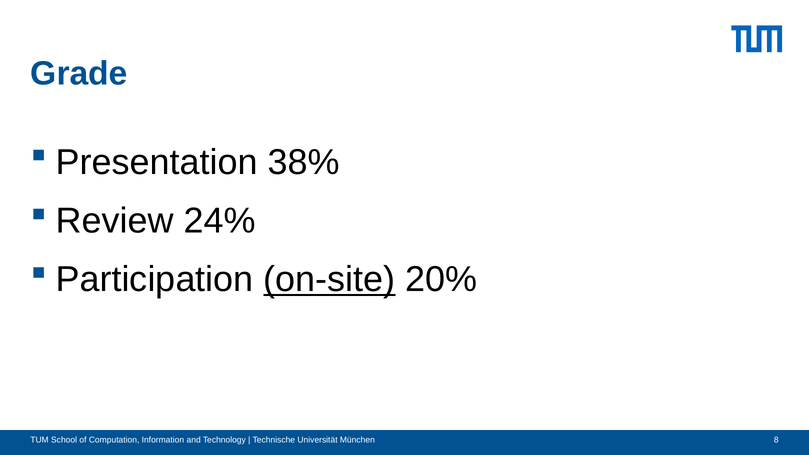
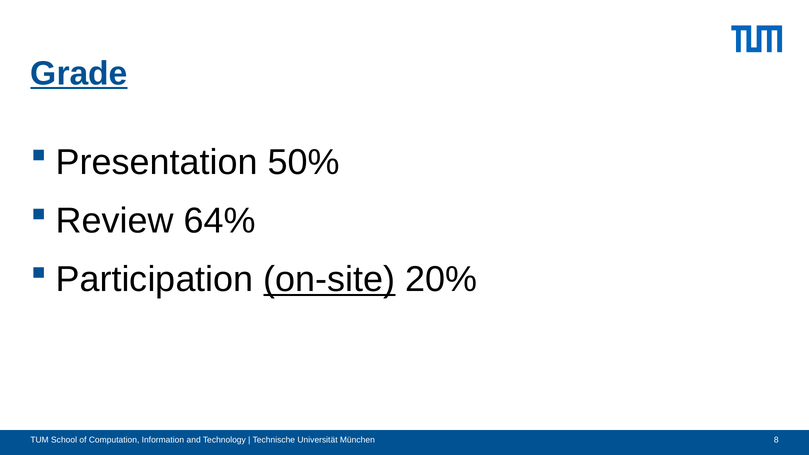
Grade underline: none -> present
38%: 38% -> 50%
24%: 24% -> 64%
